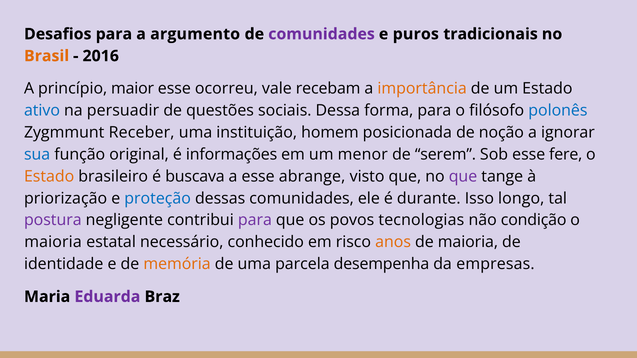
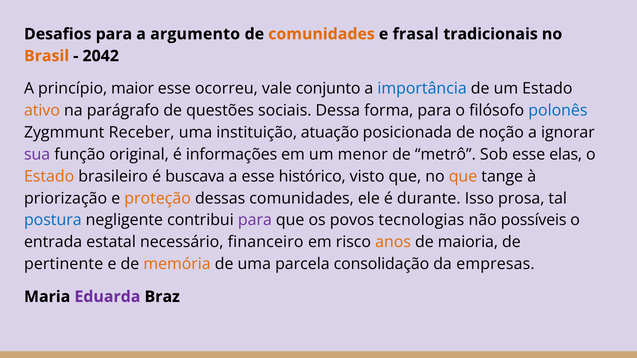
comunidades at (322, 34) colour: purple -> orange
puros: puros -> frasal
2016: 2016 -> 2042
recebam: recebam -> conjunto
importância colour: orange -> blue
ativo colour: blue -> orange
persuadir: persuadir -> parágrafo
homem: homem -> atuação
sua colour: blue -> purple
serem: serem -> metrô
fere: fere -> elas
abrange: abrange -> histórico
que at (463, 176) colour: purple -> orange
proteção colour: blue -> orange
longo: longo -> prosa
postura colour: purple -> blue
condição: condição -> possíveis
maioria at (53, 242): maioria -> entrada
conhecido: conhecido -> financeiro
identidade: identidade -> pertinente
desempenha: desempenha -> consolidação
